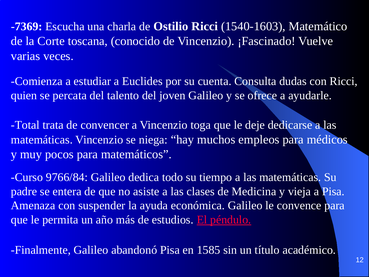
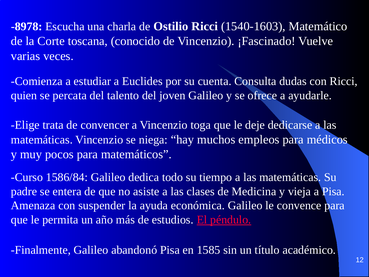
-7369: -7369 -> -8978
Total: Total -> Elige
9766/84: 9766/84 -> 1586/84
